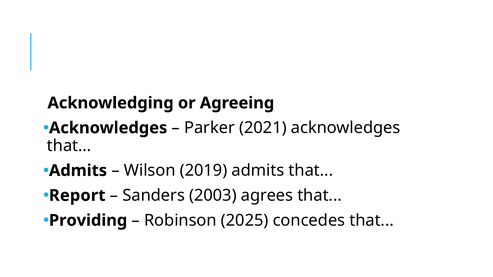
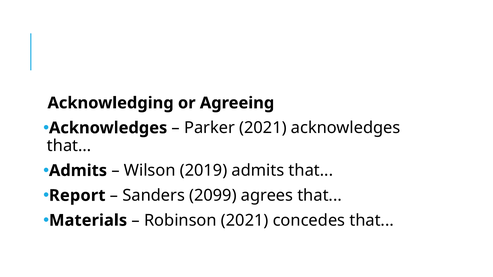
2003: 2003 -> 2099
Providing: Providing -> Materials
Robinson 2025: 2025 -> 2021
